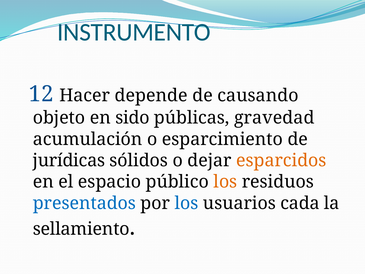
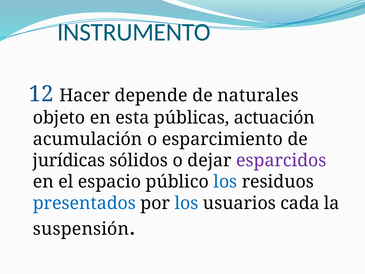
causando: causando -> naturales
sido: sido -> esta
gravedad: gravedad -> actuación
esparcidos colour: orange -> purple
los at (225, 182) colour: orange -> blue
sellamiento: sellamiento -> suspensión
